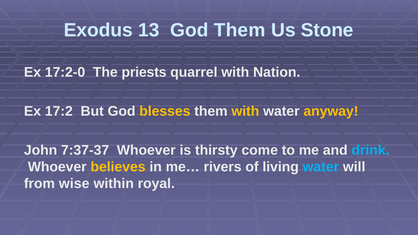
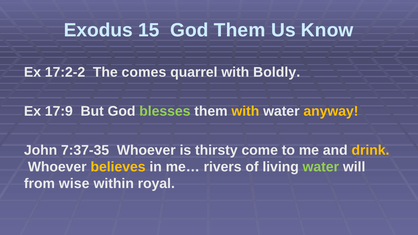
13: 13 -> 15
Stone: Stone -> Know
17:2-0: 17:2-0 -> 17:2-2
priests: priests -> comes
Nation: Nation -> Boldly
17:2: 17:2 -> 17:9
blesses colour: yellow -> light green
7:37-37: 7:37-37 -> 7:37-35
drink colour: light blue -> yellow
water at (321, 167) colour: light blue -> light green
